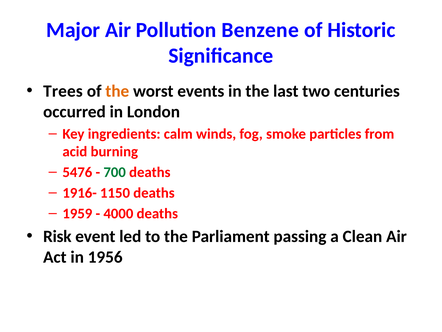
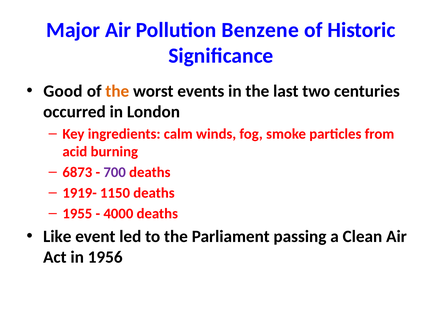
Trees: Trees -> Good
5476: 5476 -> 6873
700 colour: green -> purple
1916-: 1916- -> 1919-
1959: 1959 -> 1955
Risk: Risk -> Like
